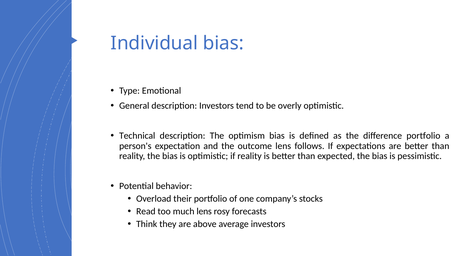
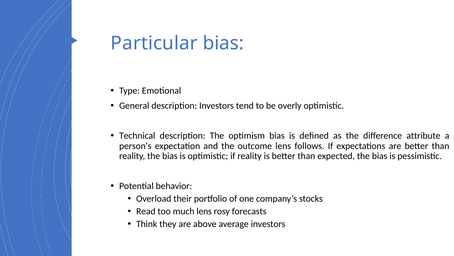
Individual: Individual -> Particular
difference portfolio: portfolio -> attribute
